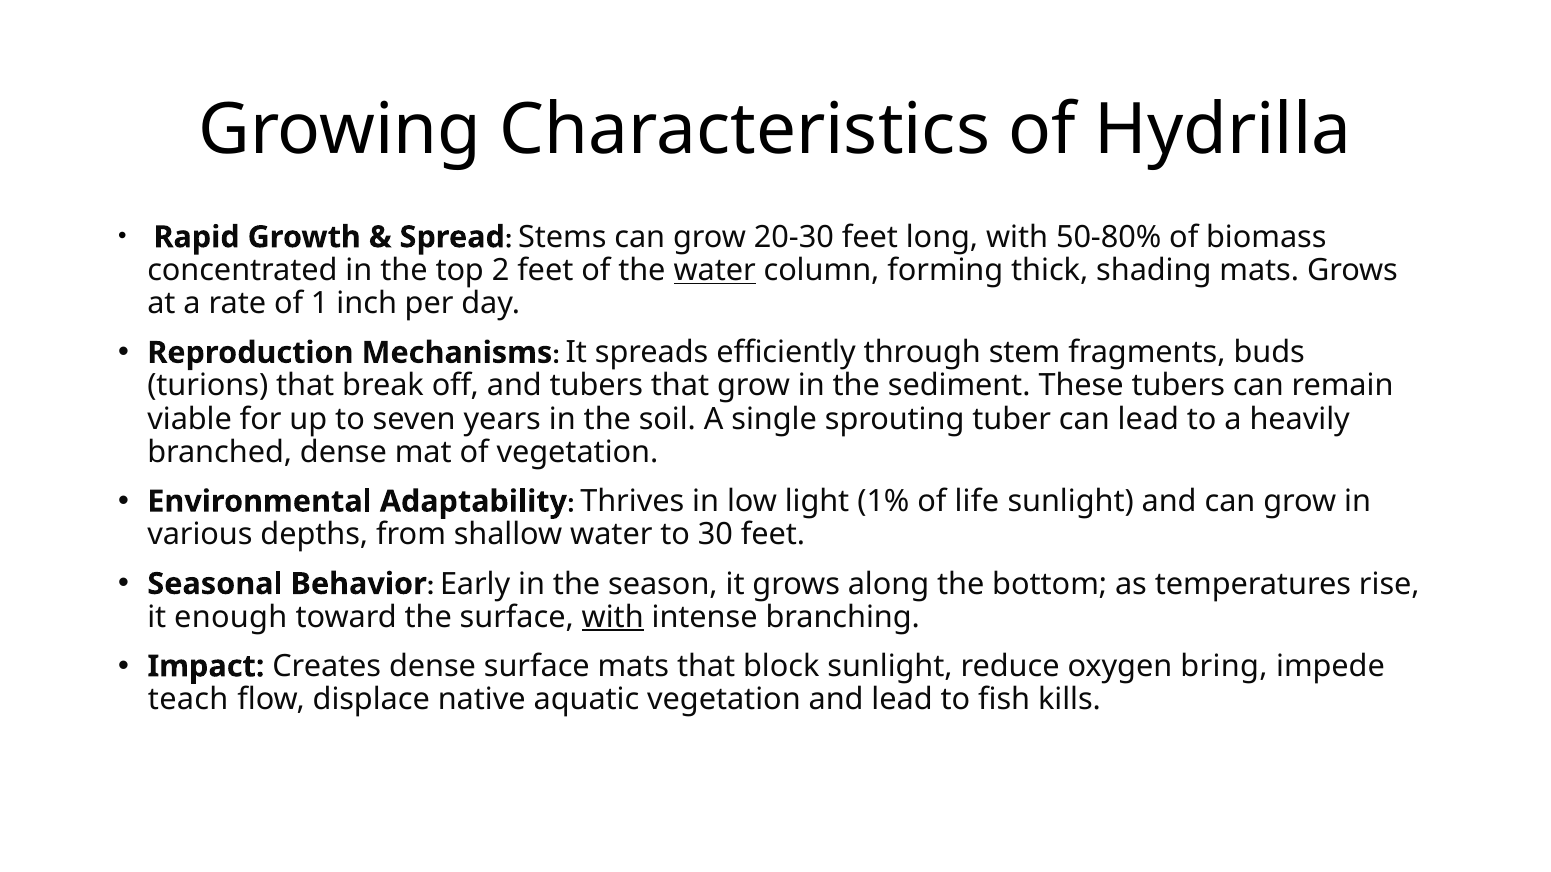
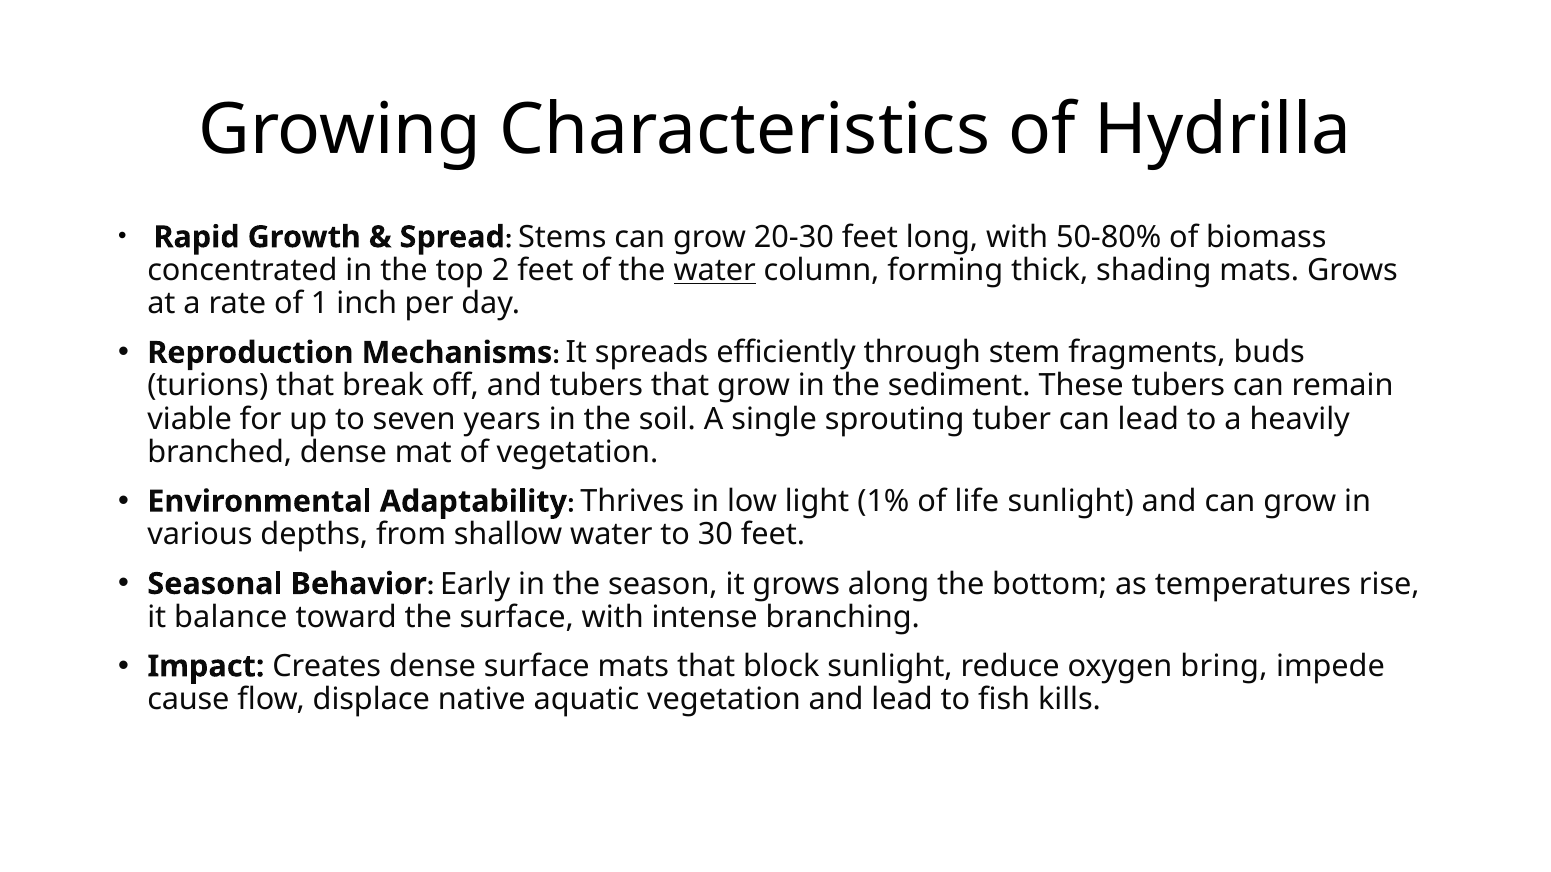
enough: enough -> balance
with at (613, 617) underline: present -> none
teach: teach -> cause
